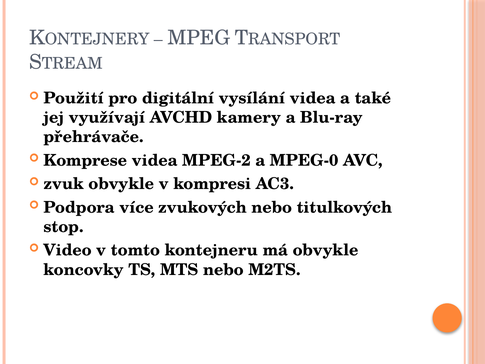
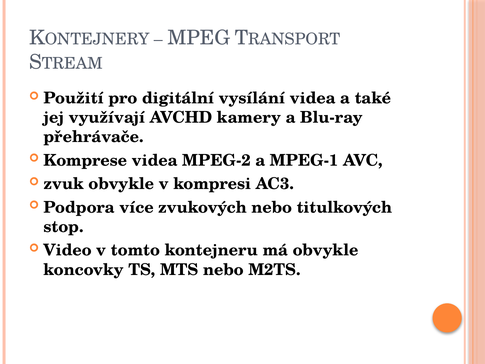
MPEG-0: MPEG-0 -> MPEG-1
